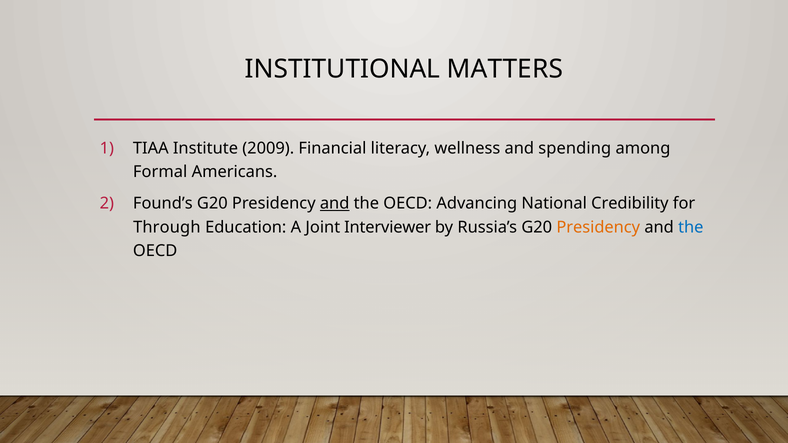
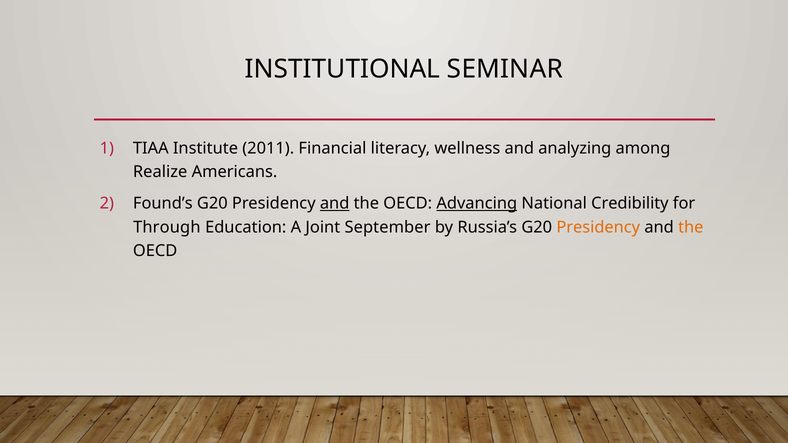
MATTERS: MATTERS -> SEMINAR
2009: 2009 -> 2011
spending: spending -> analyzing
Formal: Formal -> Realize
Advancing underline: none -> present
Interviewer: Interviewer -> September
the at (691, 227) colour: blue -> orange
